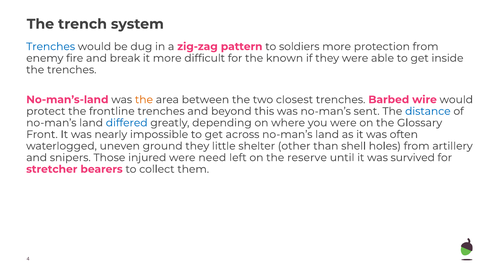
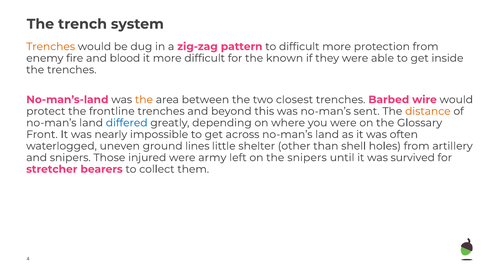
Trenches at (51, 47) colour: blue -> orange
to soldiers: soldiers -> difficult
break: break -> blood
distance colour: blue -> orange
ground they: they -> lines
need: need -> army
the reserve: reserve -> snipers
